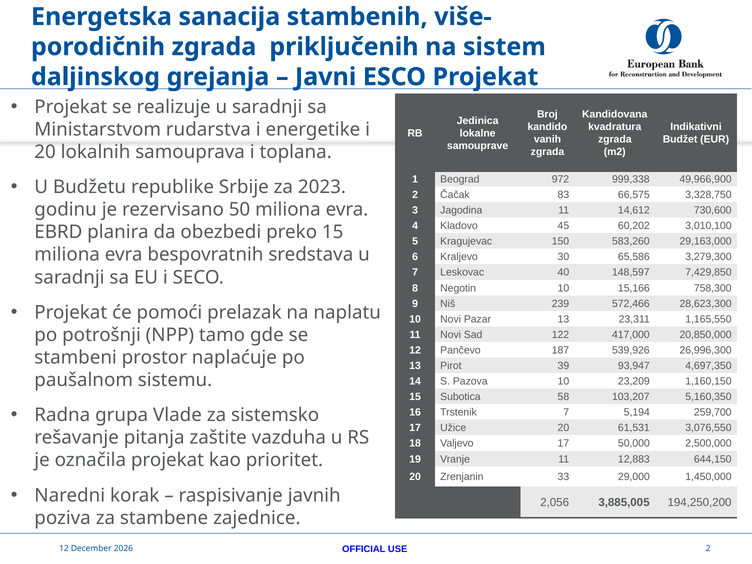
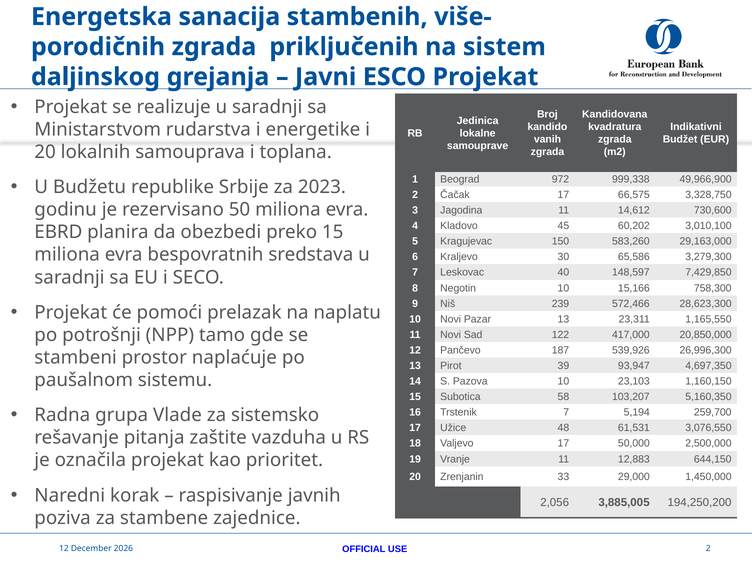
Čačak 83: 83 -> 17
23,209: 23,209 -> 23,103
Užice 20: 20 -> 48
